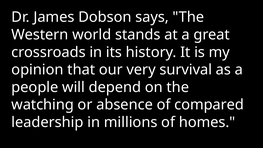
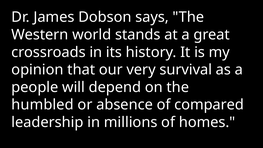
watching: watching -> humbled
